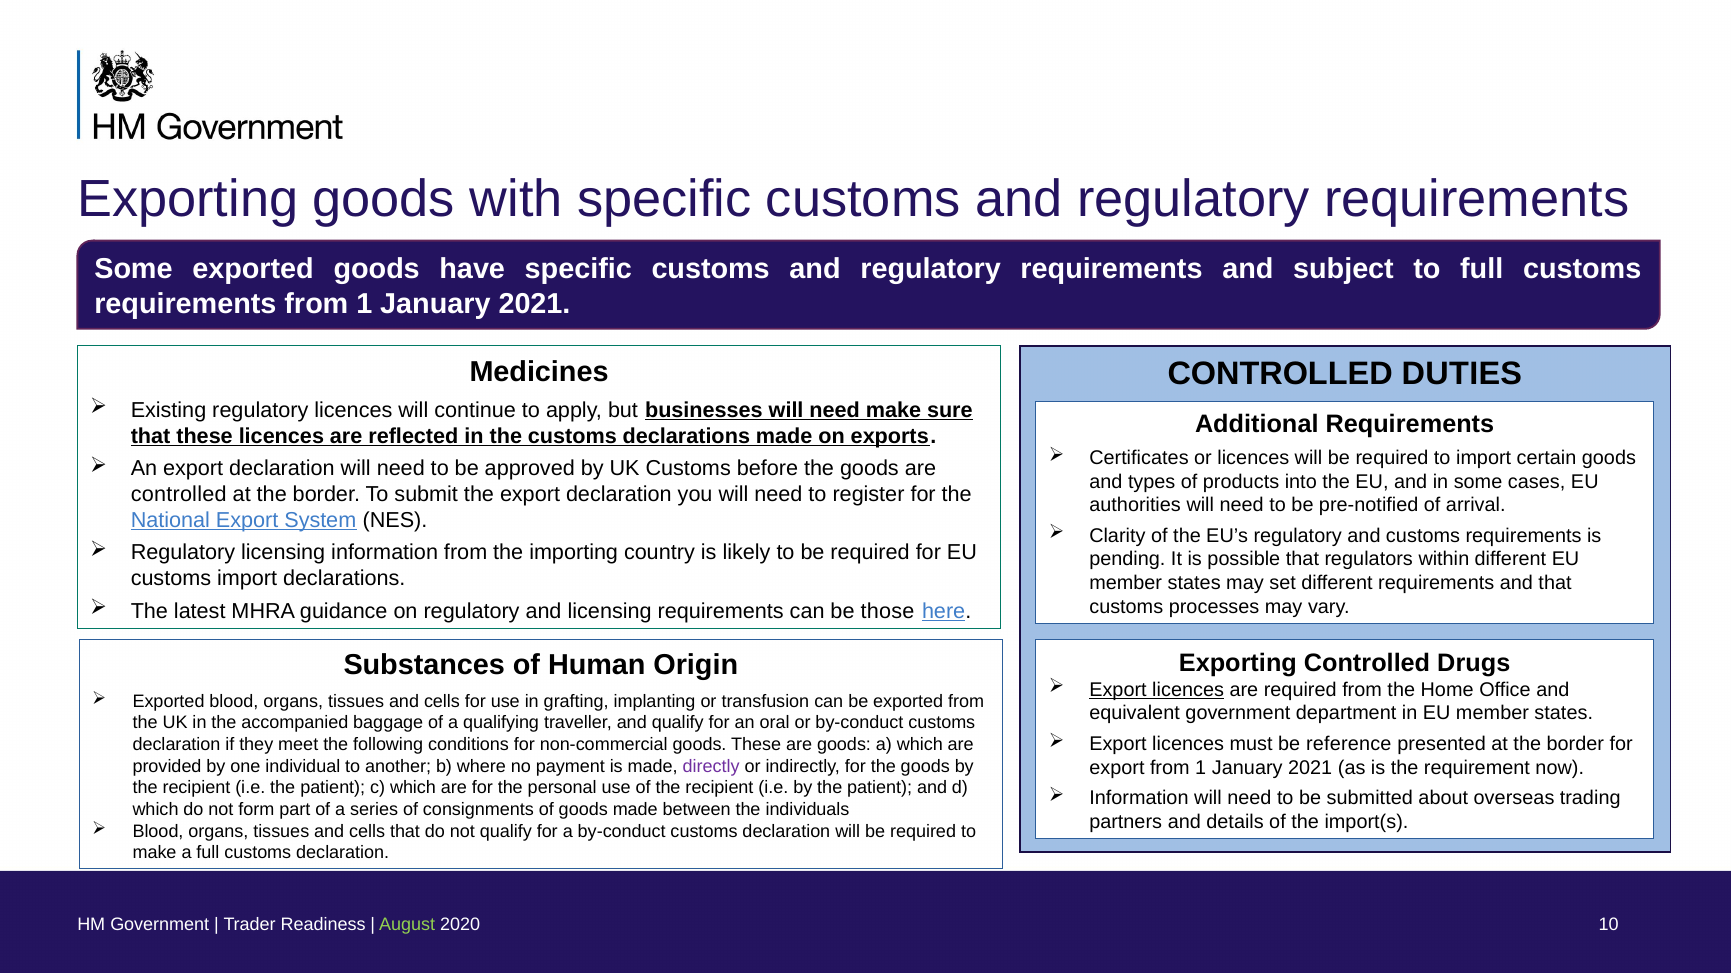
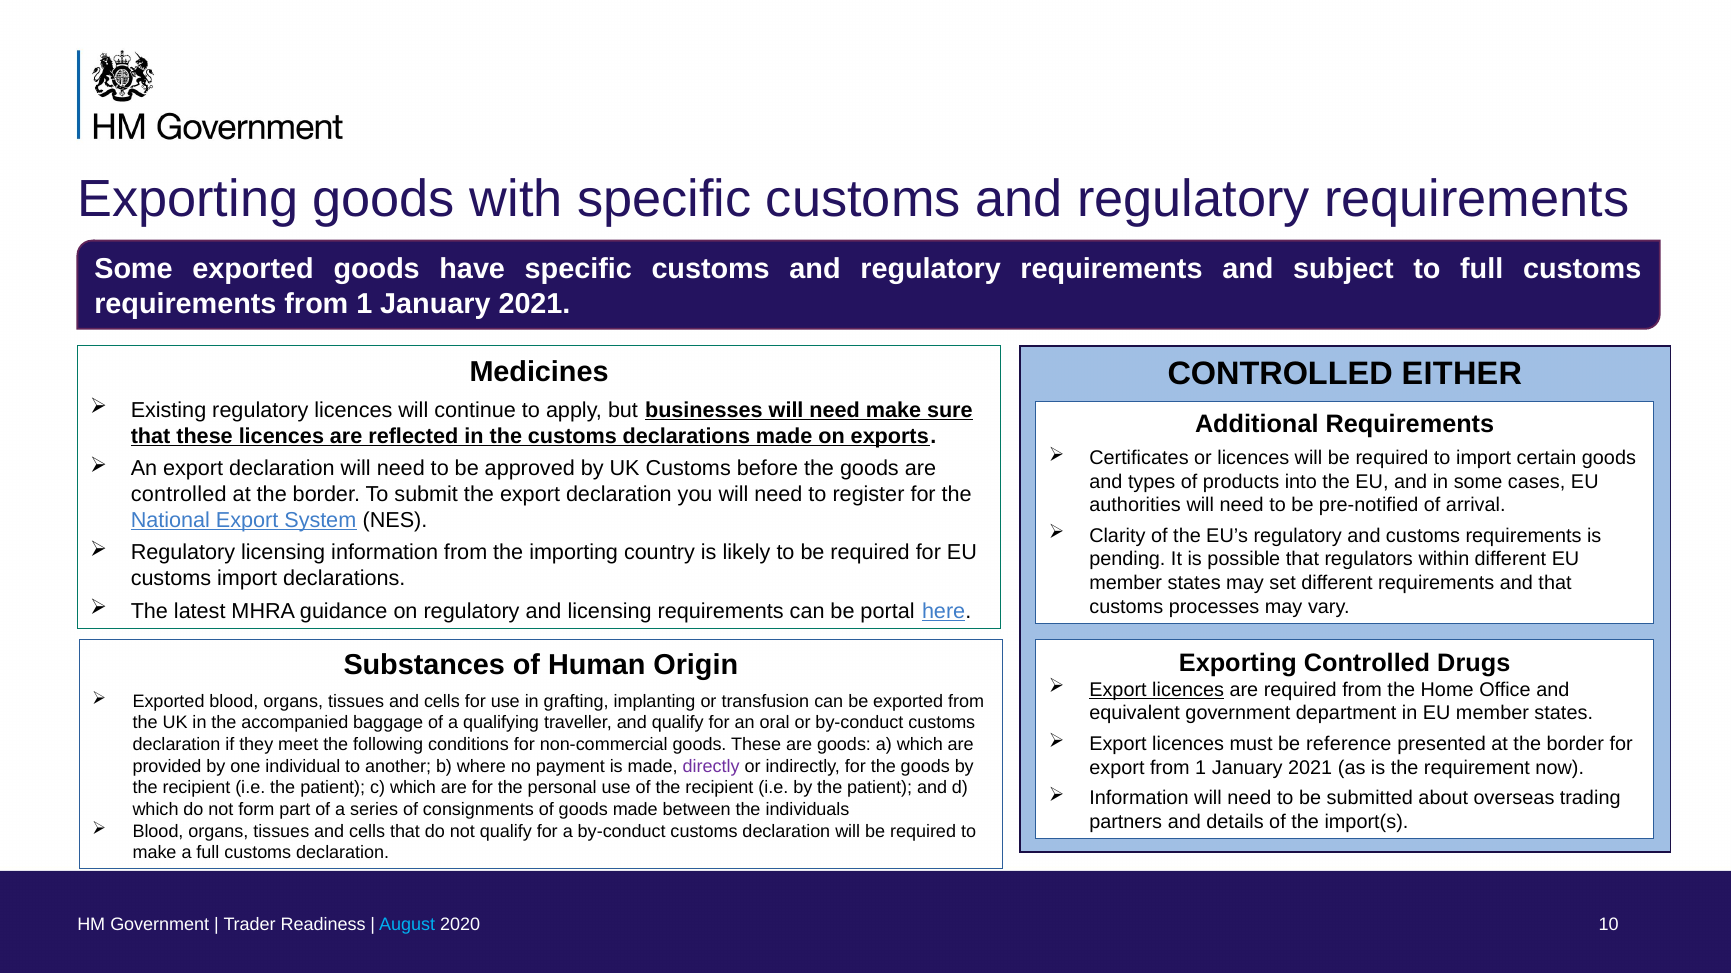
DUTIES: DUTIES -> EITHER
those: those -> portal
August colour: light green -> light blue
